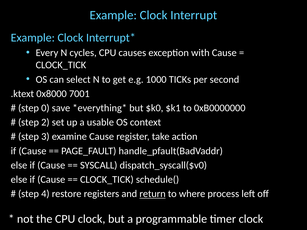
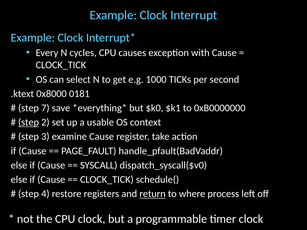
7001: 7001 -> 0181
0: 0 -> 7
step at (29, 122) underline: none -> present
